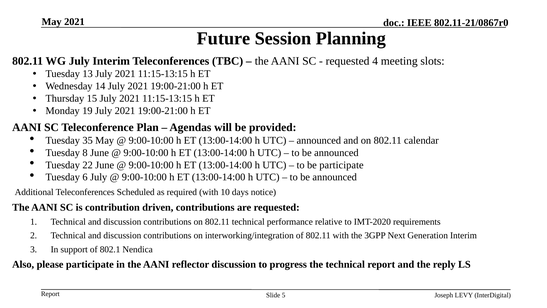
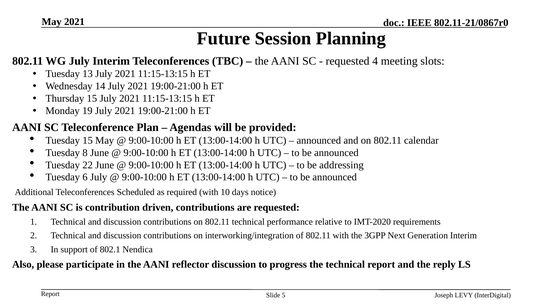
Tuesday 35: 35 -> 15
be participate: participate -> addressing
